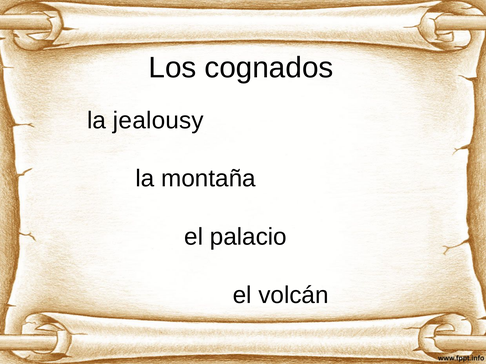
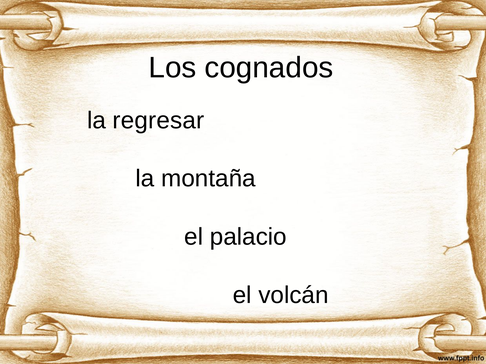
jealousy: jealousy -> regresar
